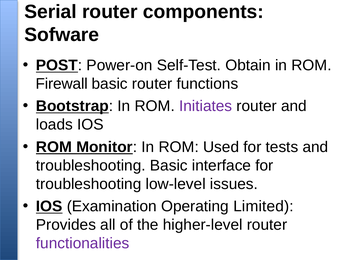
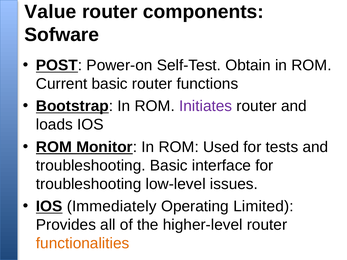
Serial: Serial -> Value
Firewall: Firewall -> Current
Examination: Examination -> Immediately
functionalities colour: purple -> orange
